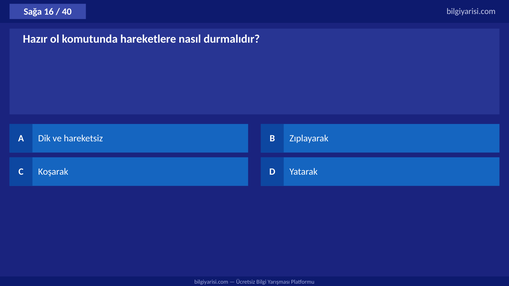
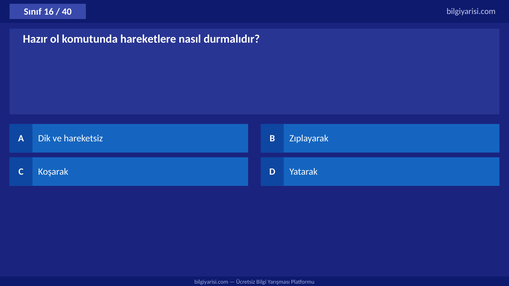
Sağa: Sağa -> Sınıf
